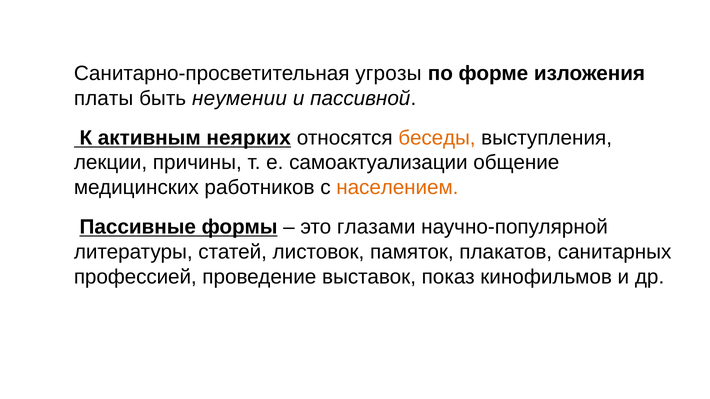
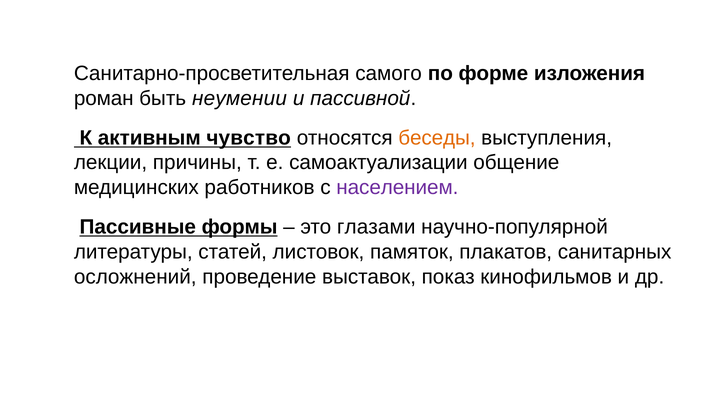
угрозы: угрозы -> самого
платы: платы -> роман
неярких: неярких -> чувство
населением colour: orange -> purple
профессией: профессией -> осложнений
